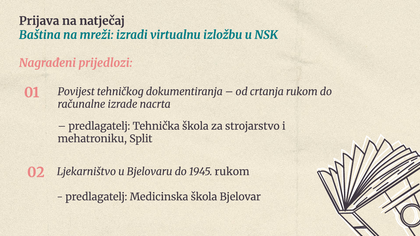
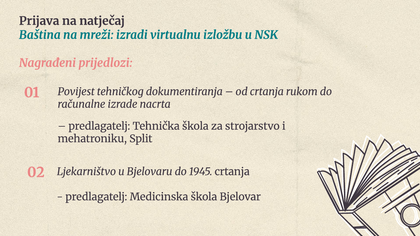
1945 rukom: rukom -> crtanja
